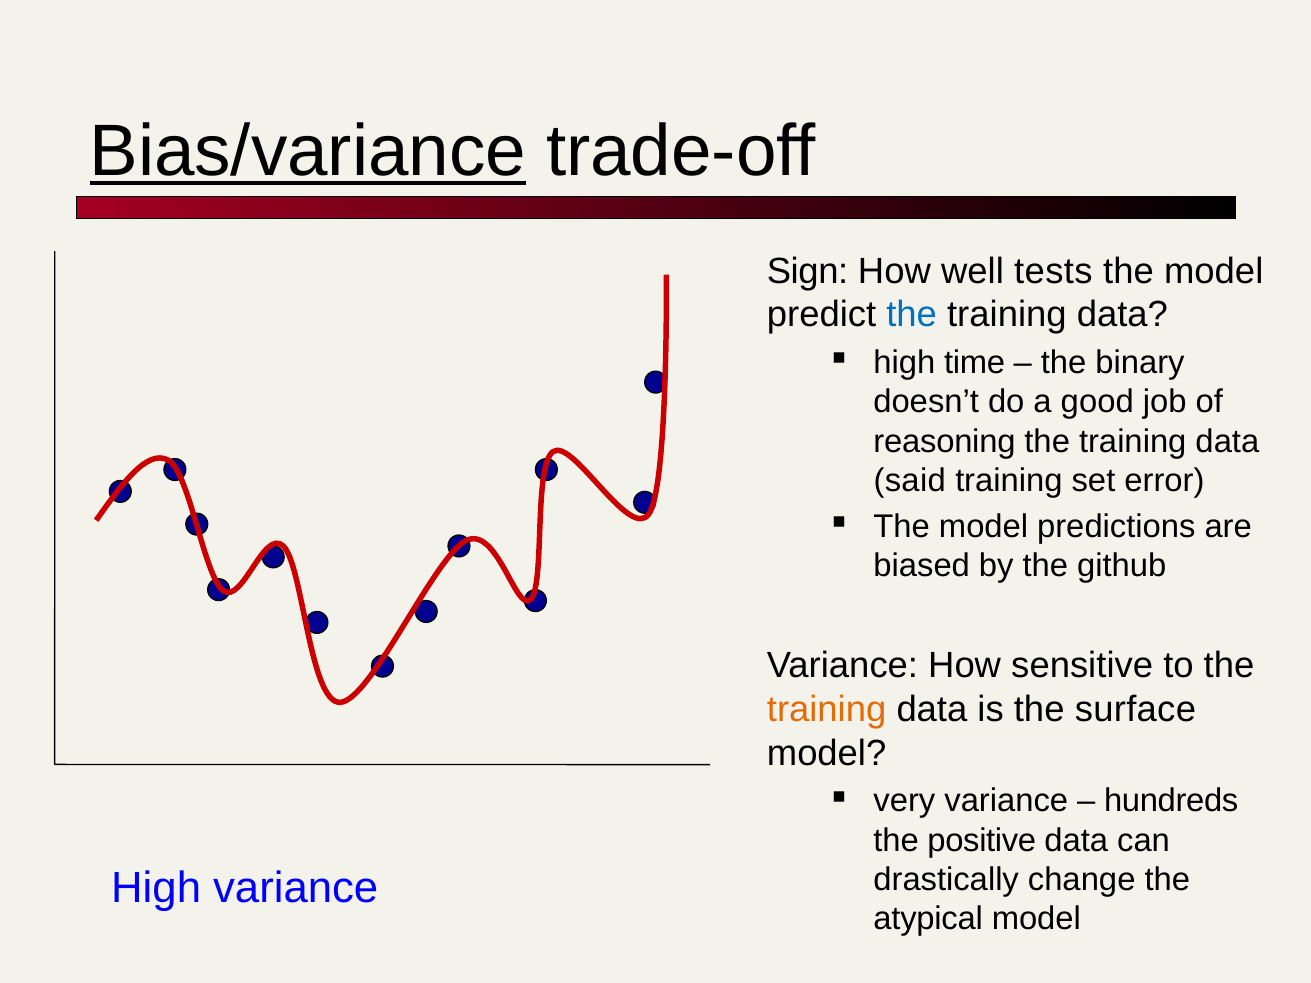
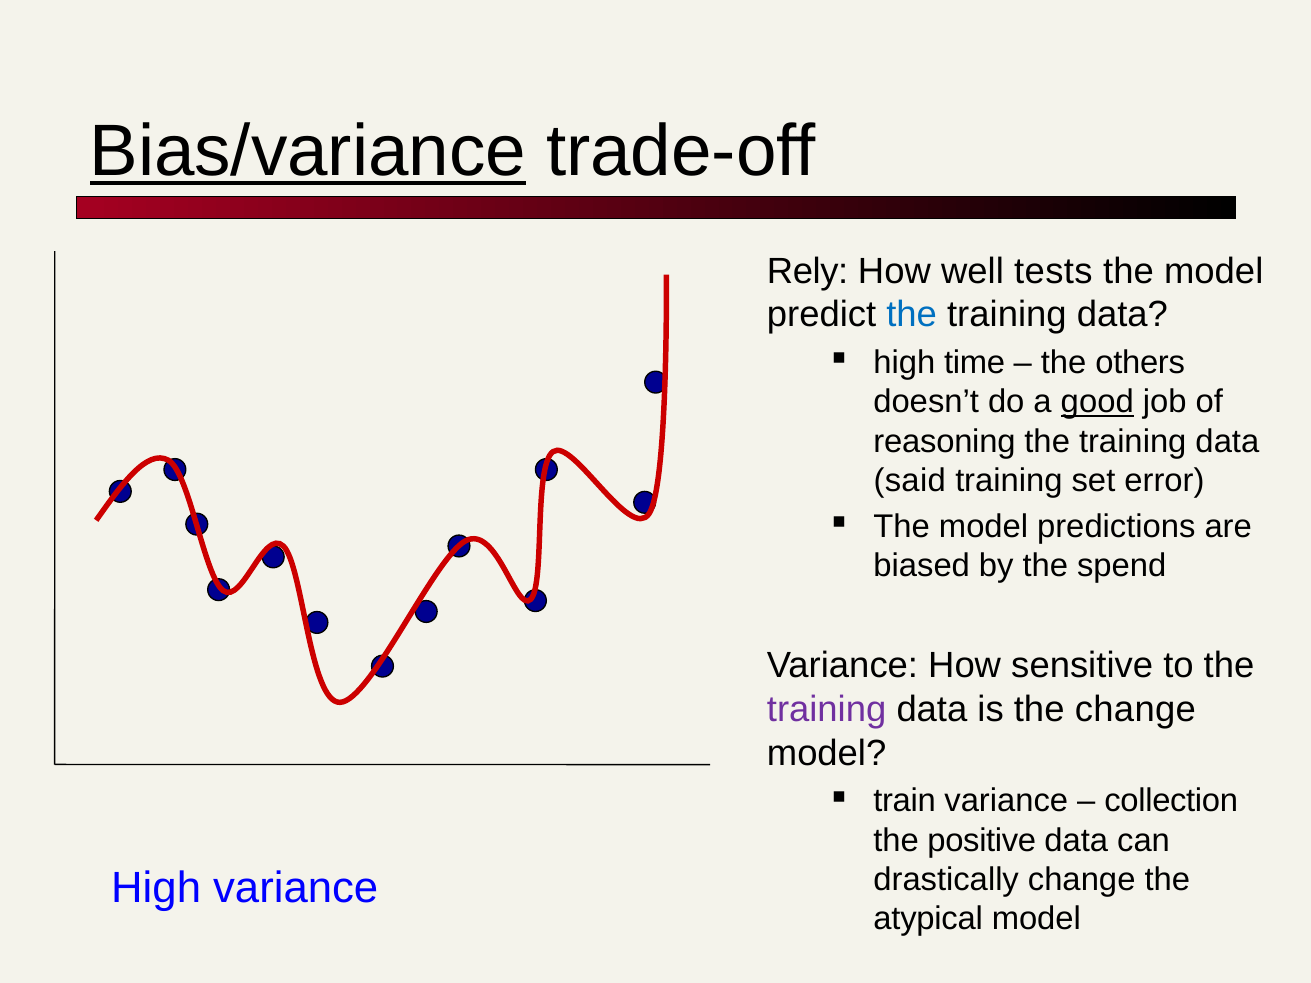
Sign: Sign -> Rely
binary: binary -> others
good underline: none -> present
github: github -> spend
training at (827, 710) colour: orange -> purple
the surface: surface -> change
very: very -> train
hundreds: hundreds -> collection
